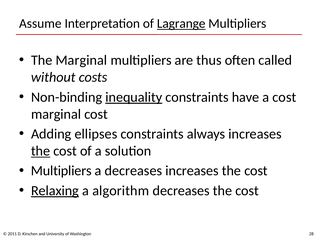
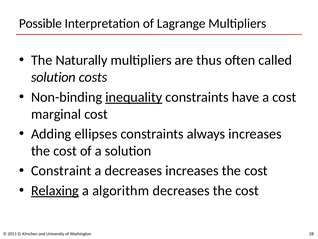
Assume: Assume -> Possible
Lagrange underline: present -> none
The Marginal: Marginal -> Naturally
without at (53, 77): without -> solution
the at (41, 151) underline: present -> none
Multipliers at (61, 170): Multipliers -> Constraint
